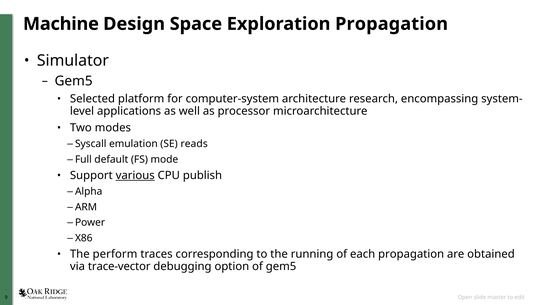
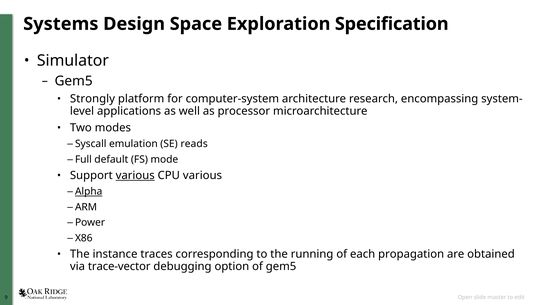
Machine: Machine -> Systems
Exploration Propagation: Propagation -> Specification
Selected: Selected -> Strongly
CPU publish: publish -> various
Alpha underline: none -> present
perform: perform -> instance
